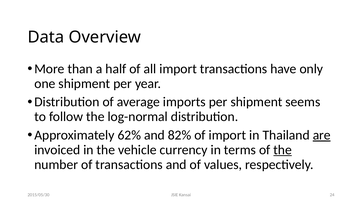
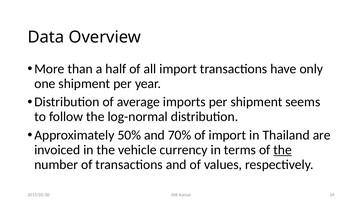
62%: 62% -> 50%
82%: 82% -> 70%
are underline: present -> none
